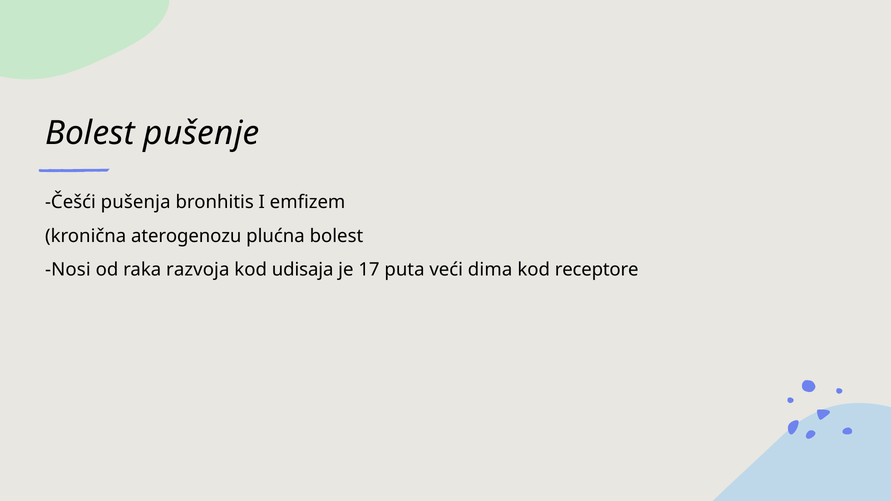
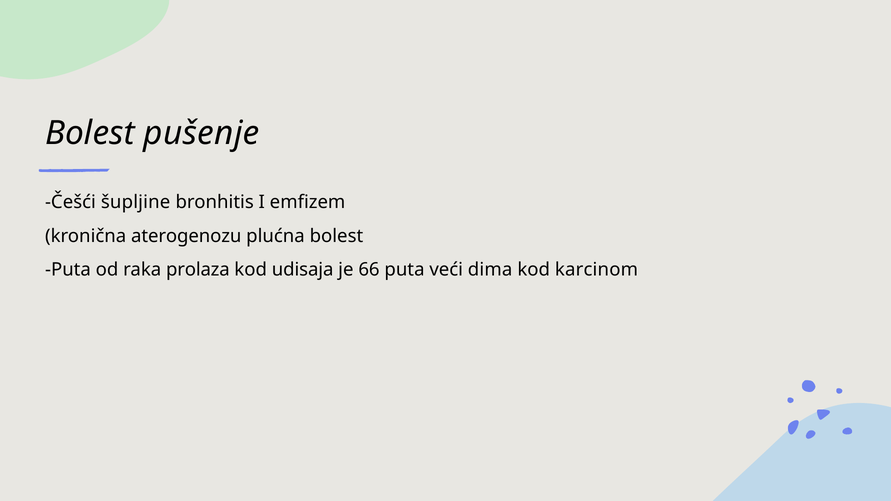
pušenja: pušenja -> šupljine
Nosi at (68, 270): Nosi -> Puta
razvoja: razvoja -> prolaza
17: 17 -> 66
receptore: receptore -> karcinom
